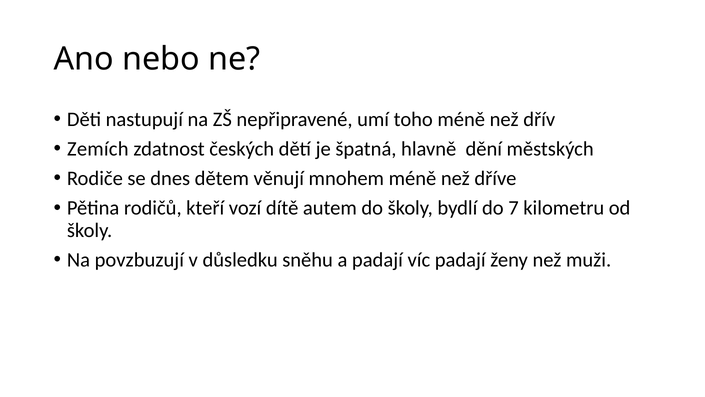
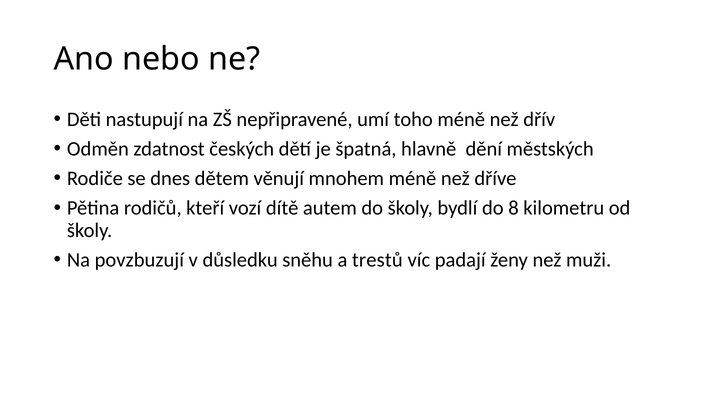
Zemích: Zemích -> Odměn
7: 7 -> 8
a padají: padají -> trestů
